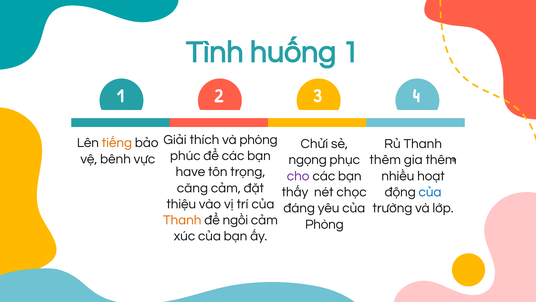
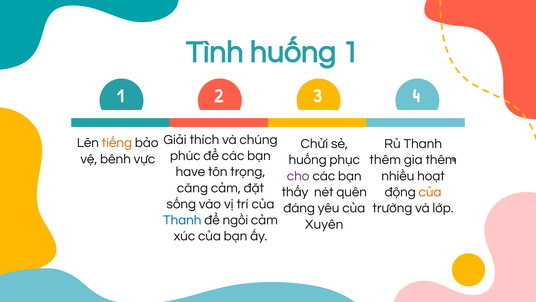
và phòng: phòng -> chúng
ngọng at (308, 160): ngọng -> huống
chọc: chọc -> quên
của at (430, 192) colour: blue -> orange
thiệu: thiệu -> sống
Thanh at (182, 220) colour: orange -> blue
Phòng at (324, 224): Phòng -> Xuyên
